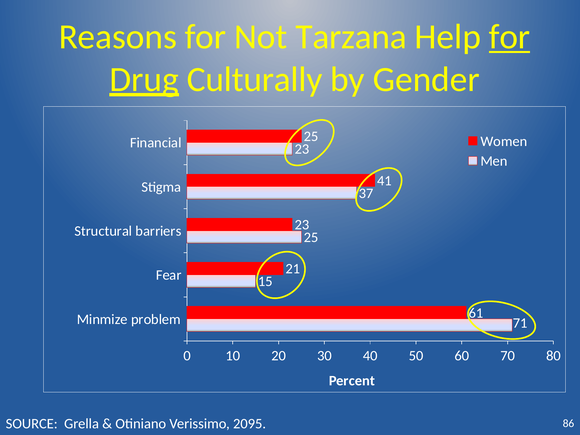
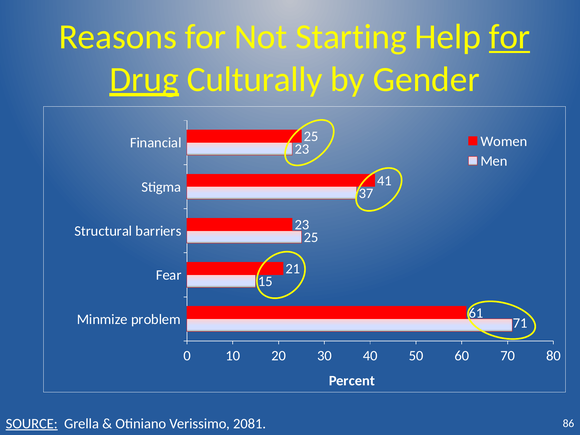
Tarzana: Tarzana -> Starting
SOURCE underline: none -> present
2095: 2095 -> 2081
